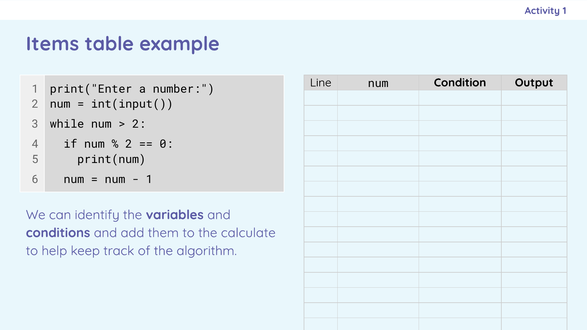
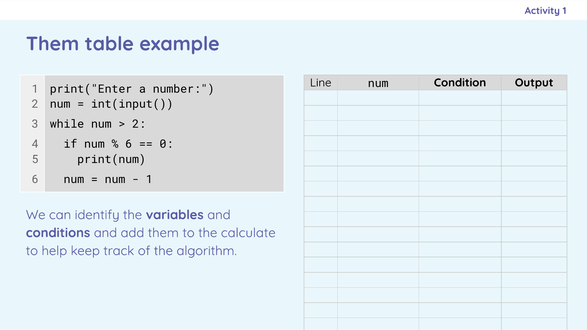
Items at (52, 44): Items -> Them
2 at (129, 144): 2 -> 6
